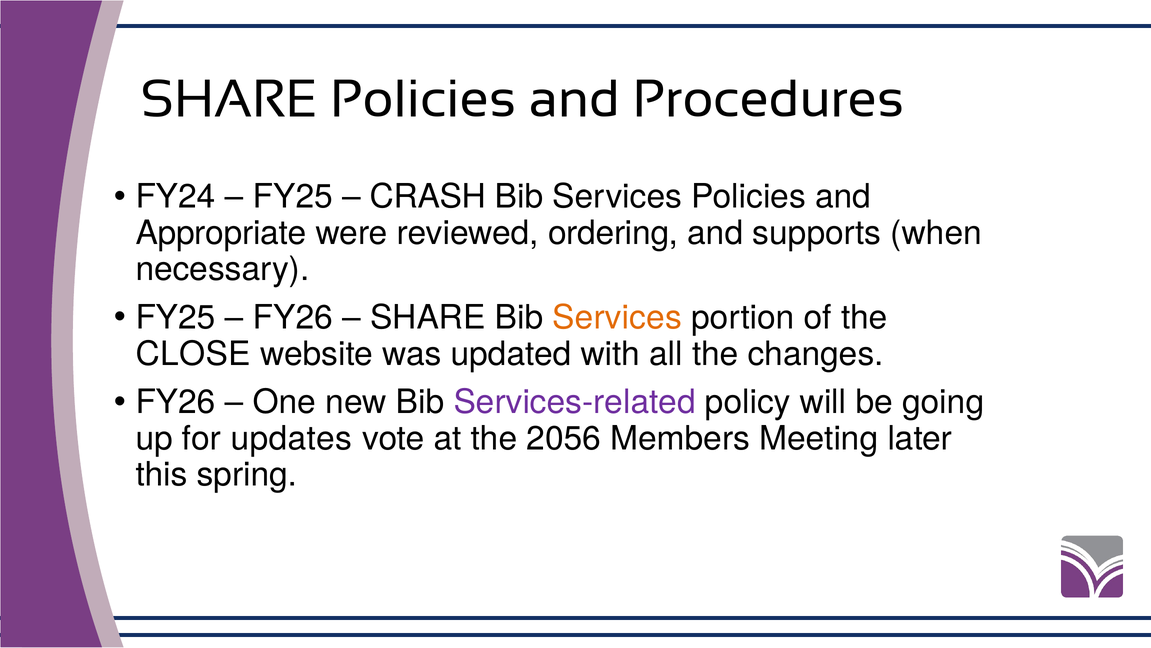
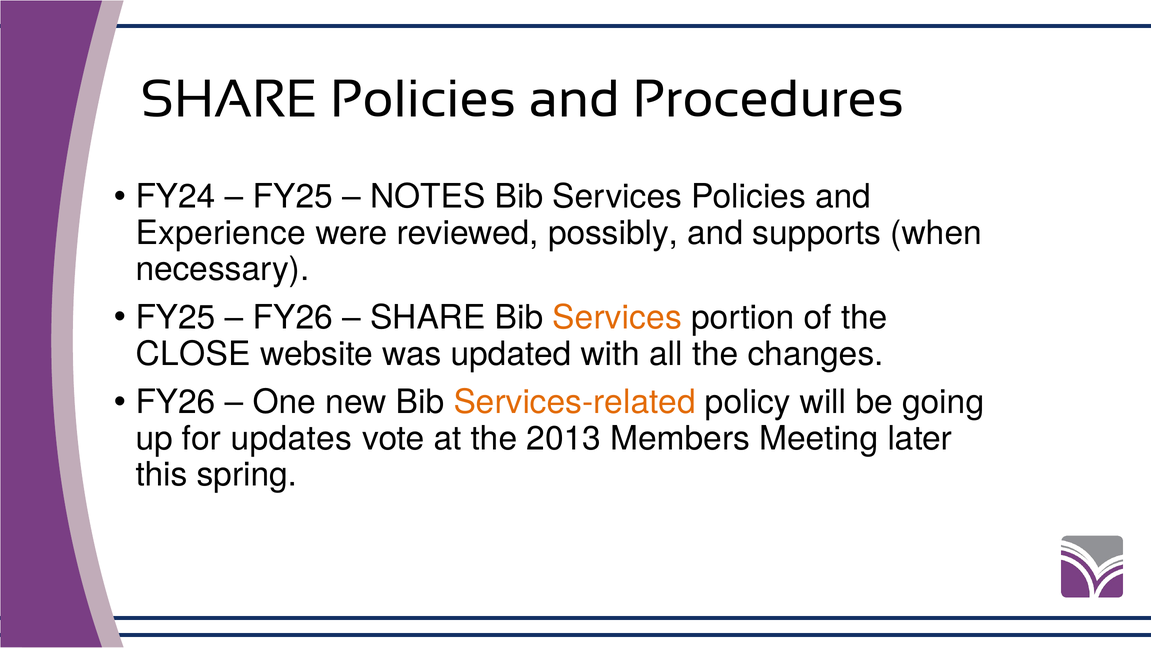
CRASH: CRASH -> NOTES
Appropriate: Appropriate -> Experience
ordering: ordering -> possibly
Services-related colour: purple -> orange
2056: 2056 -> 2013
